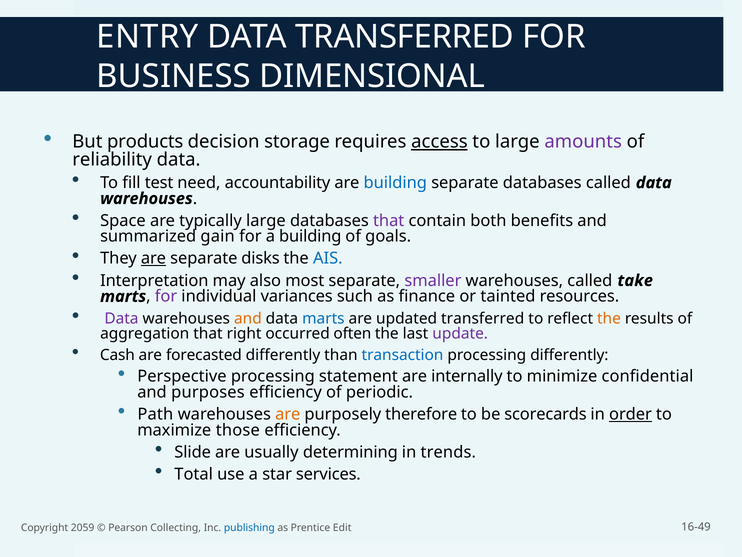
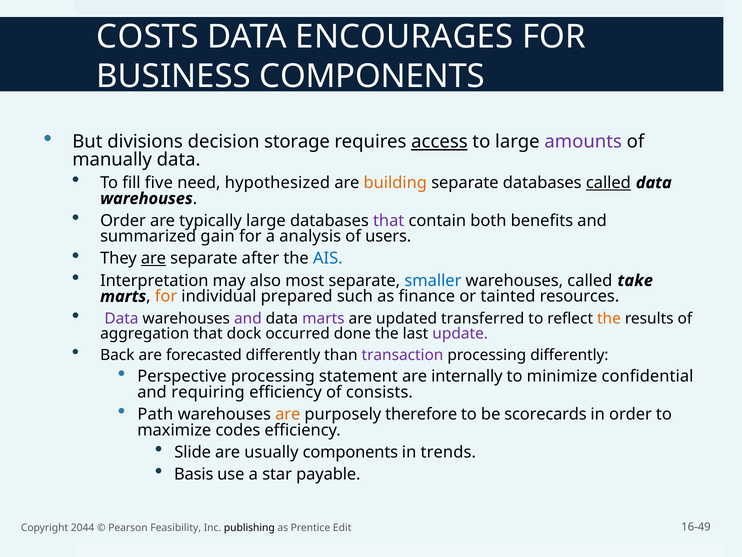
ENTRY: ENTRY -> COSTS
DATA TRANSFERRED: TRANSFERRED -> ENCOURAGES
BUSINESS DIMENSIONAL: DIMENSIONAL -> COMPONENTS
products: products -> divisions
reliability: reliability -> manually
test: test -> five
accountability: accountability -> hypothesized
building at (395, 183) colour: blue -> orange
called at (608, 183) underline: none -> present
Space at (123, 220): Space -> Order
a building: building -> analysis
goals: goals -> users
disks: disks -> after
smaller colour: purple -> blue
for at (166, 296) colour: purple -> orange
variances: variances -> prepared
and at (248, 319) colour: orange -> purple
marts at (323, 319) colour: blue -> purple
right: right -> dock
often: often -> done
Cash: Cash -> Back
transaction colour: blue -> purple
purposes: purposes -> requiring
periodic: periodic -> consists
order at (630, 414) underline: present -> none
those: those -> codes
usually determining: determining -> components
Total: Total -> Basis
services: services -> payable
2059: 2059 -> 2044
Collecting: Collecting -> Feasibility
publishing colour: blue -> black
